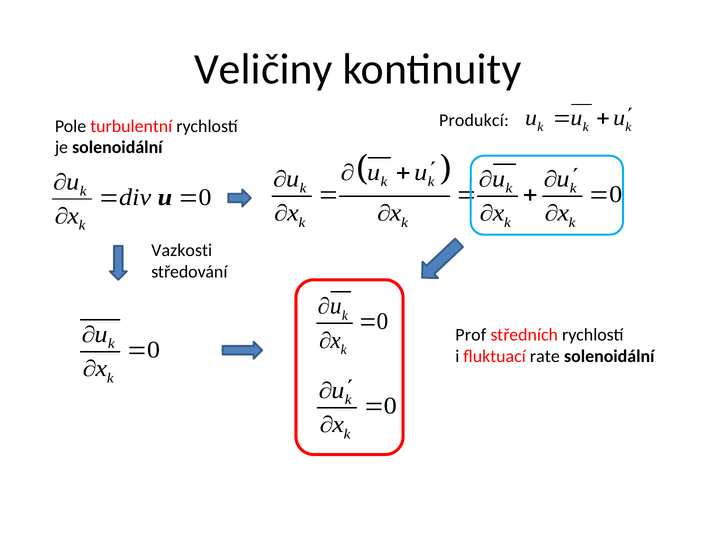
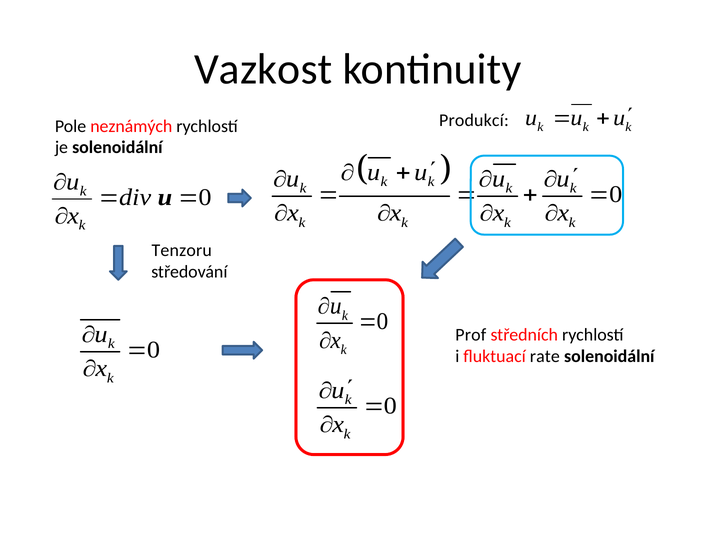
Veličiny: Veličiny -> Vazkost
turbulentní: turbulentní -> neznámých
Vazkosti: Vazkosti -> Tenzoru
